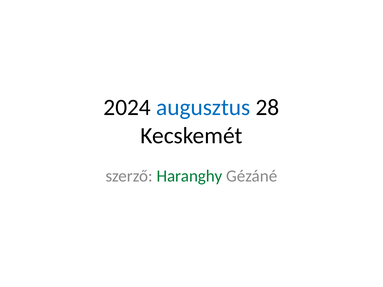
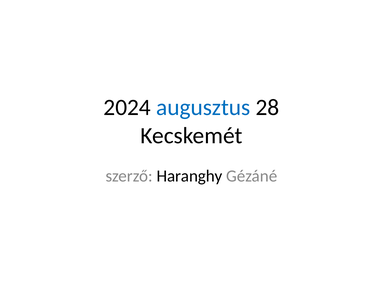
Haranghy colour: green -> black
